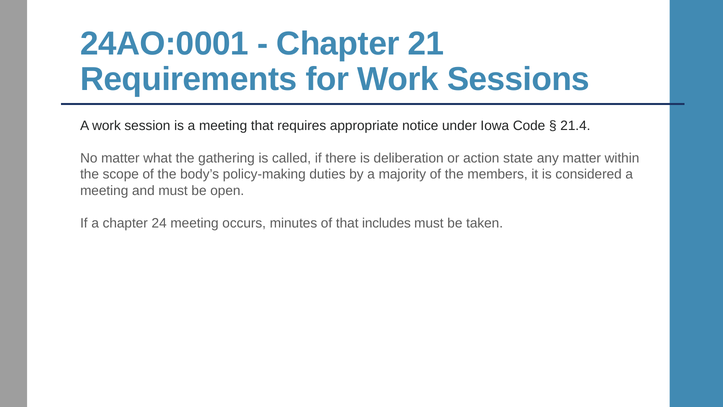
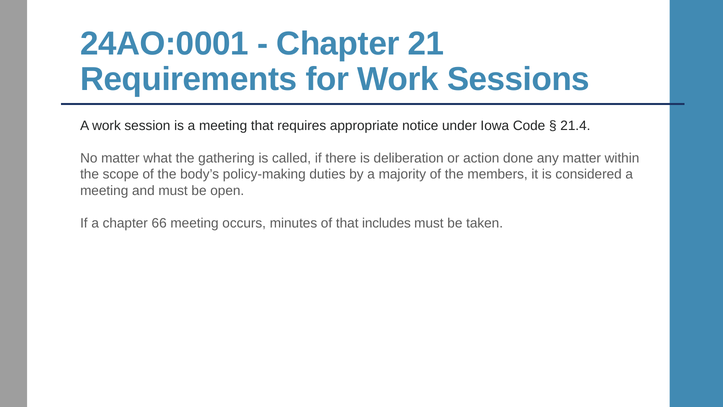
state: state -> done
24: 24 -> 66
